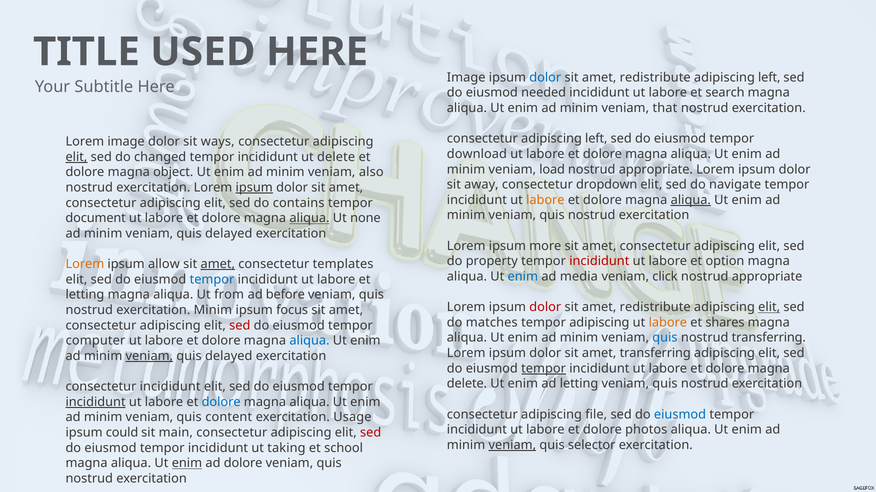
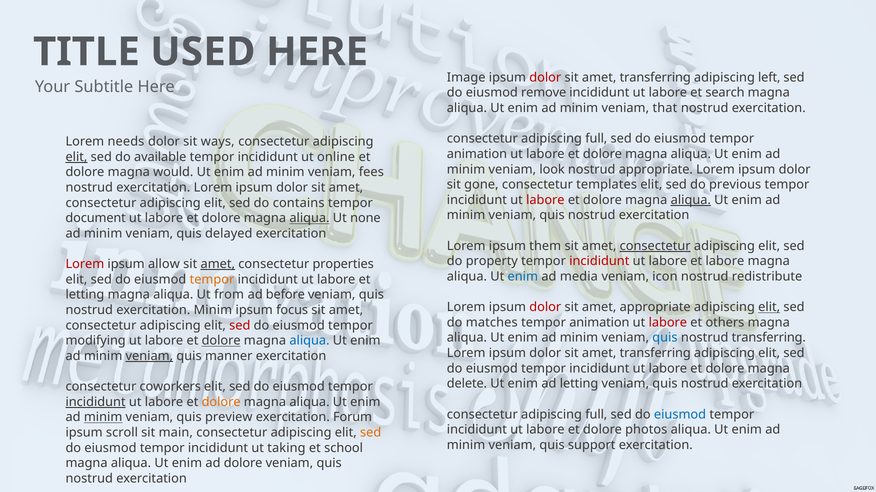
dolor at (545, 78) colour: blue -> red
redistribute at (655, 78): redistribute -> transferring
needed: needed -> remove
left at (596, 139): left -> full
Lorem image: image -> needs
download at (477, 154): download -> animation
changed: changed -> available
ut delete: delete -> online
load: load -> look
object: object -> would
also: also -> fees
away: away -> gone
dropdown: dropdown -> templates
navigate: navigate -> previous
ipsum at (254, 188) underline: present -> none
labore at (545, 200) colour: orange -> red
more: more -> them
consectetur at (655, 246) underline: none -> present
et option: option -> labore
Lorem at (85, 265) colour: orange -> red
templates: templates -> properties
click: click -> icon
appropriate at (767, 277): appropriate -> redistribute
tempor at (212, 280) colour: blue -> orange
redistribute at (655, 308): redistribute -> appropriate
adipiscing at (599, 323): adipiscing -> animation
labore at (668, 323) colour: orange -> red
shares: shares -> others
computer: computer -> modifying
dolore at (221, 341) underline: none -> present
delayed at (229, 357): delayed -> manner
tempor at (544, 369) underline: present -> none
consectetur incididunt: incididunt -> coworkers
dolore at (221, 403) colour: blue -> orange
file at (596, 415): file -> full
minim at (103, 418) underline: none -> present
content: content -> preview
Usage: Usage -> Forum
could: could -> scroll
sed at (371, 433) colour: red -> orange
veniam at (512, 446) underline: present -> none
selector: selector -> support
enim at (187, 464) underline: present -> none
